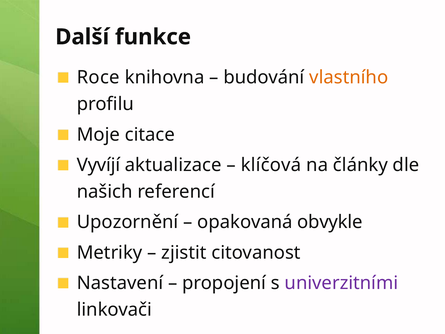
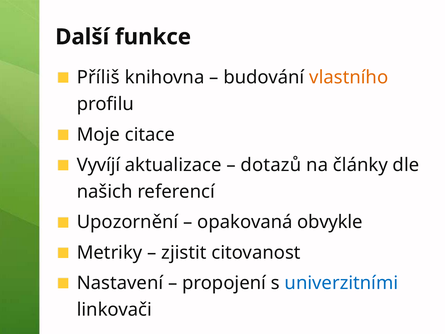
Roce: Roce -> Příliš
klíčová: klíčová -> dotazů
univerzitními colour: purple -> blue
